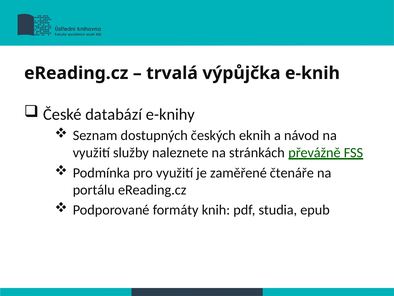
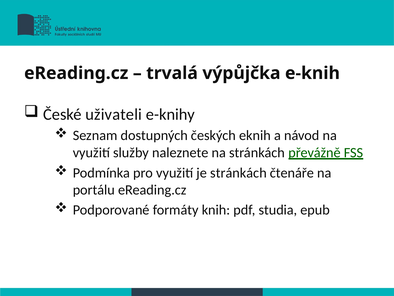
databází: databází -> uživateli
je zaměřené: zaměřené -> stránkách
